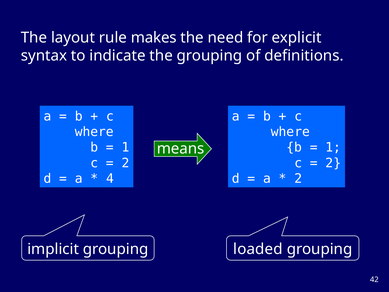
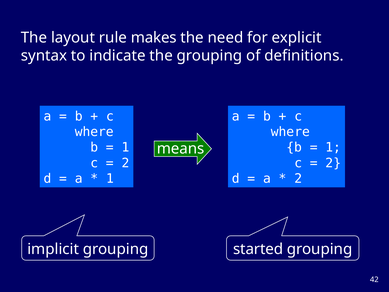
4 at (110, 178): 4 -> 1
loaded: loaded -> started
